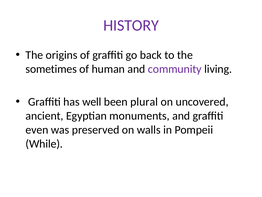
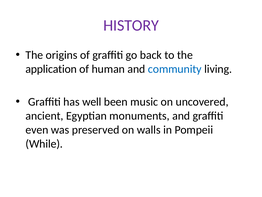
sometimes: sometimes -> application
community colour: purple -> blue
plural: plural -> music
